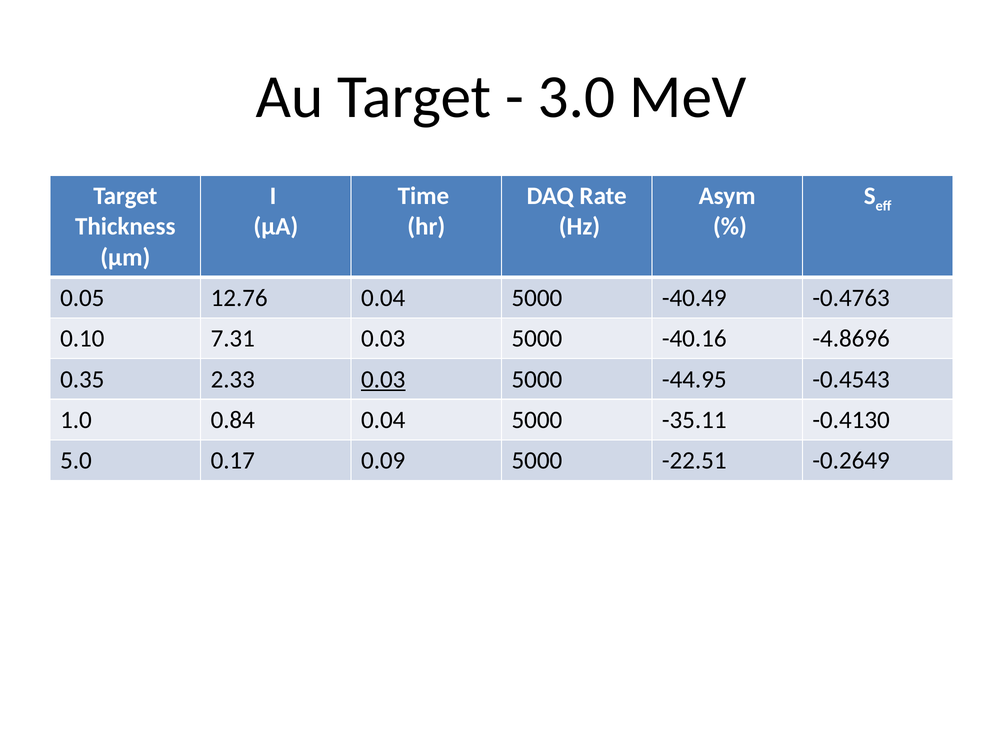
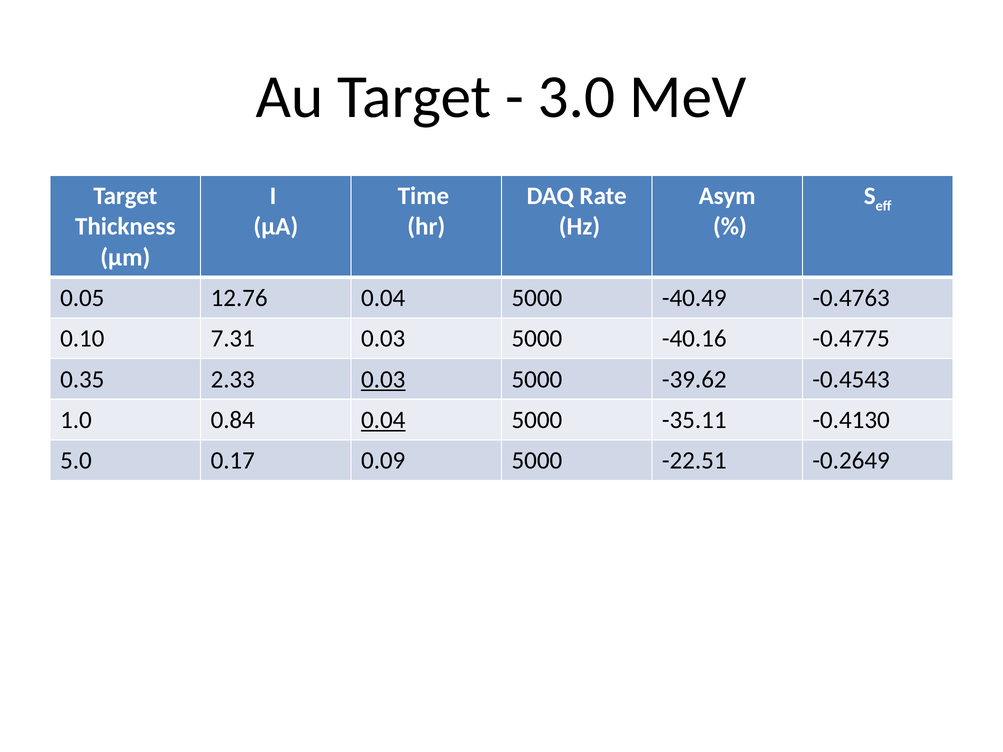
-4.8696: -4.8696 -> -0.4775
-44.95: -44.95 -> -39.62
0.04 at (383, 420) underline: none -> present
